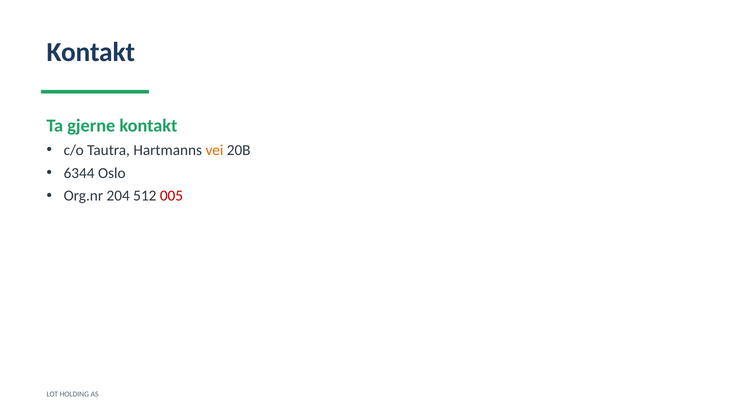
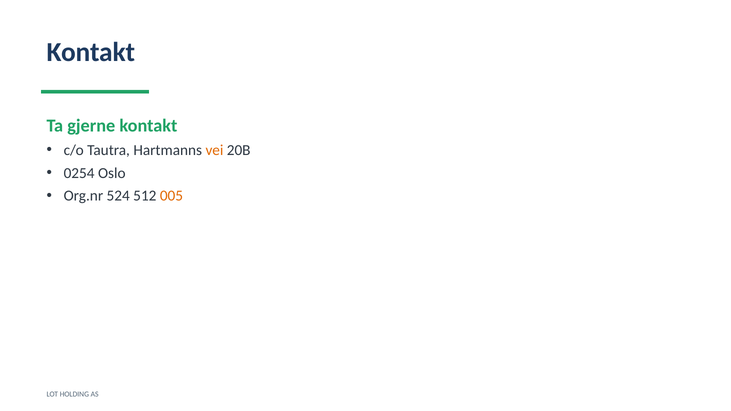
6344: 6344 -> 0254
204: 204 -> 524
005 colour: red -> orange
